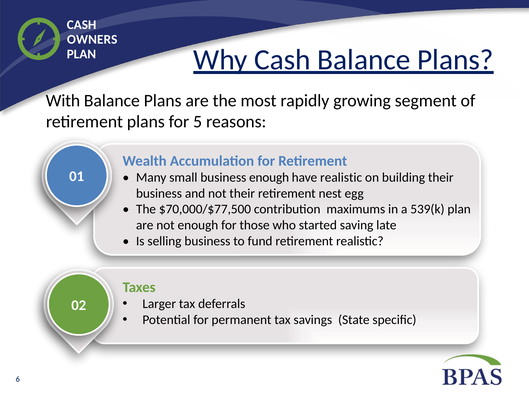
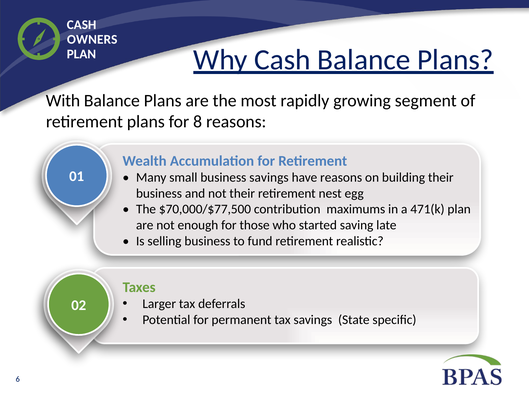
5: 5 -> 8
business enough: enough -> savings
have realistic: realistic -> reasons
539(k: 539(k -> 471(k
